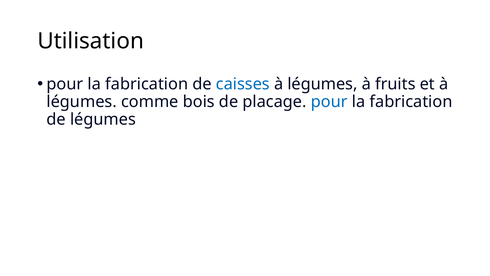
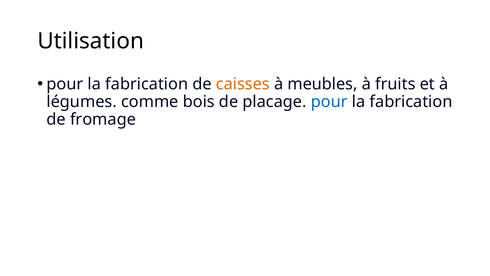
caisses colour: blue -> orange
légumes at (322, 84): légumes -> meubles
de légumes: légumes -> fromage
